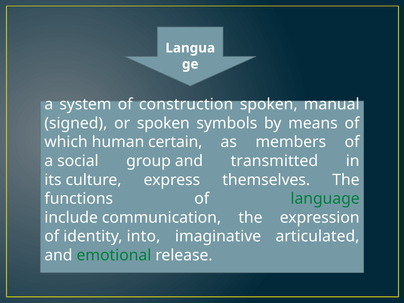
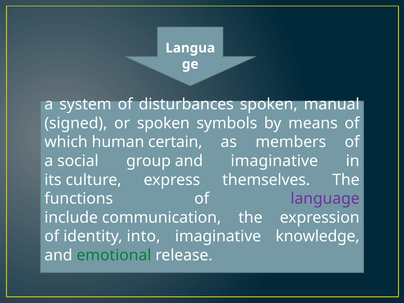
construction: construction -> disturbances
and transmitted: transmitted -> imaginative
language colour: green -> purple
articulated: articulated -> knowledge
